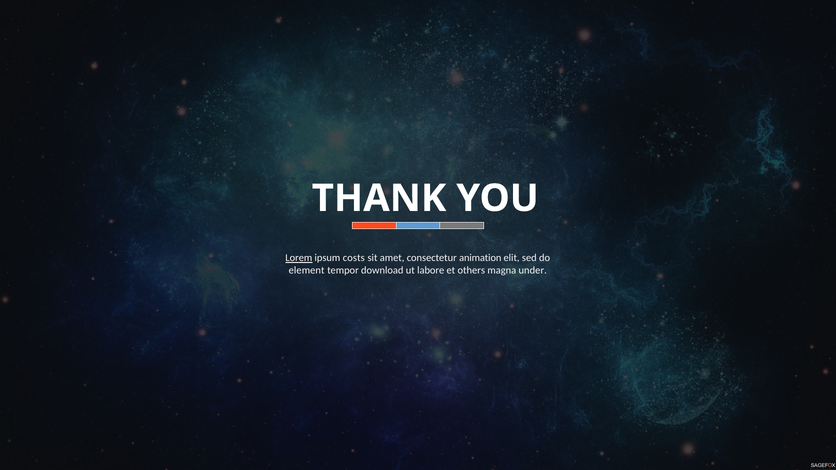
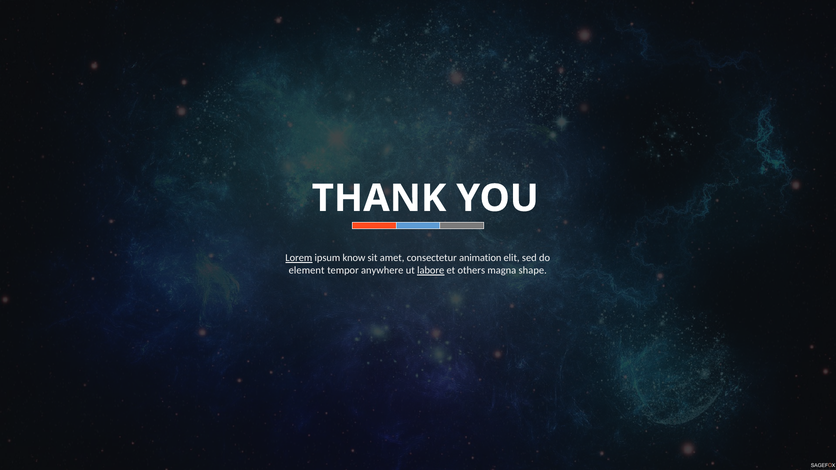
costs: costs -> know
download: download -> anywhere
labore underline: none -> present
under: under -> shape
